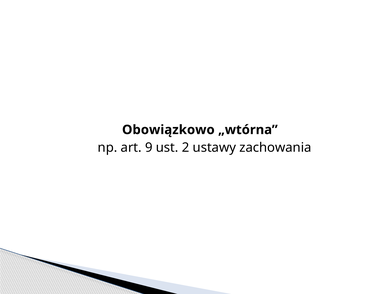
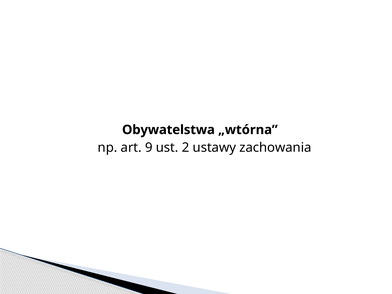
Obowiązkowo: Obowiązkowo -> Obywatelstwa
